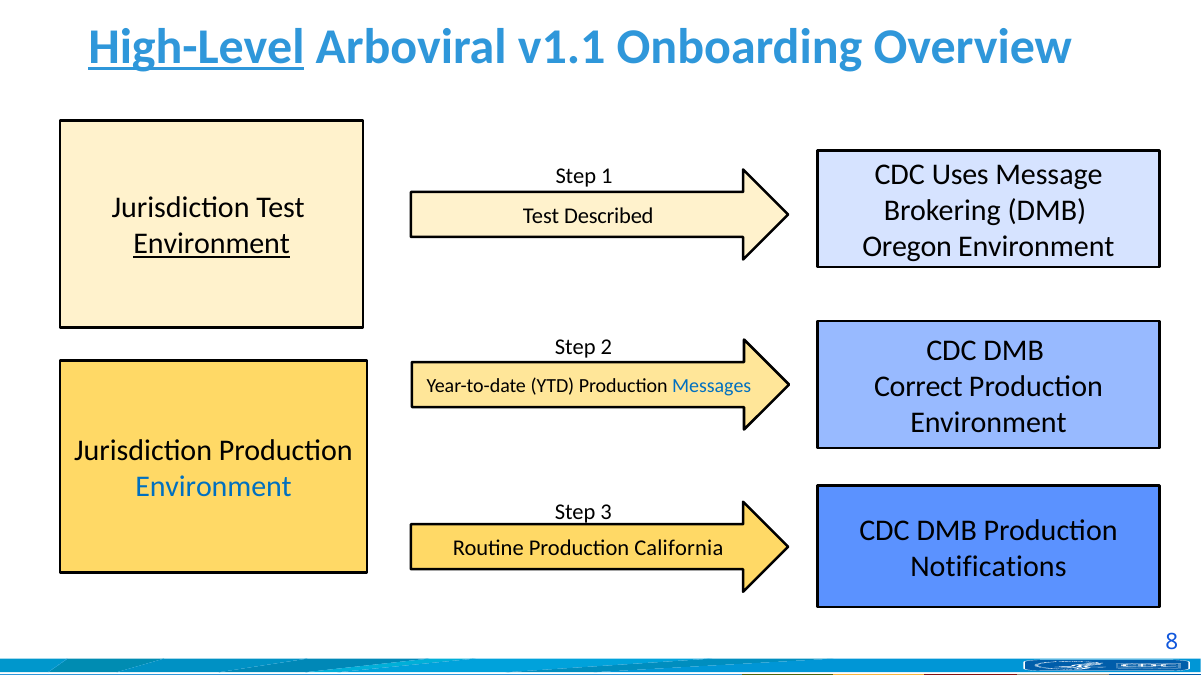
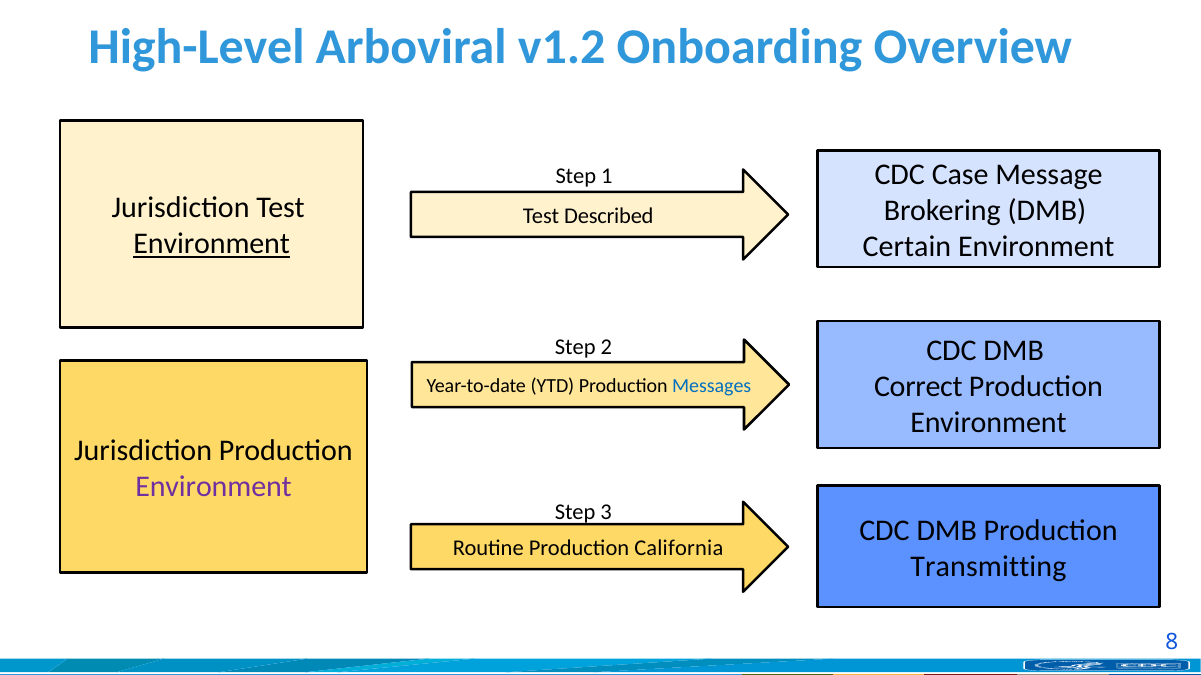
High-Level underline: present -> none
v1.1: v1.1 -> v1.2
Uses: Uses -> Case
Oregon: Oregon -> Certain
Environment at (214, 487) colour: blue -> purple
Notifications: Notifications -> Transmitting
